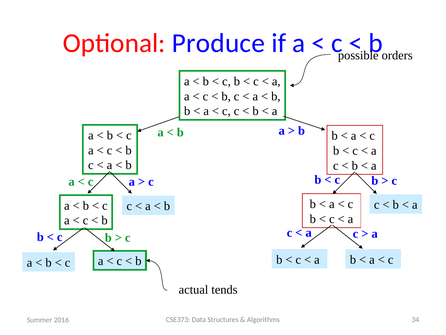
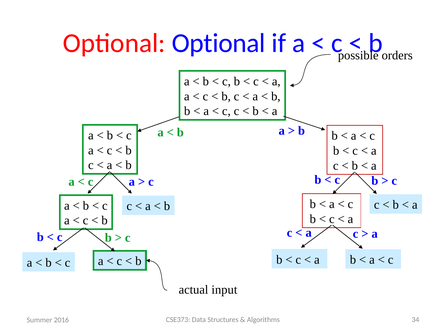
Optional Produce: Produce -> Optional
tends: tends -> input
